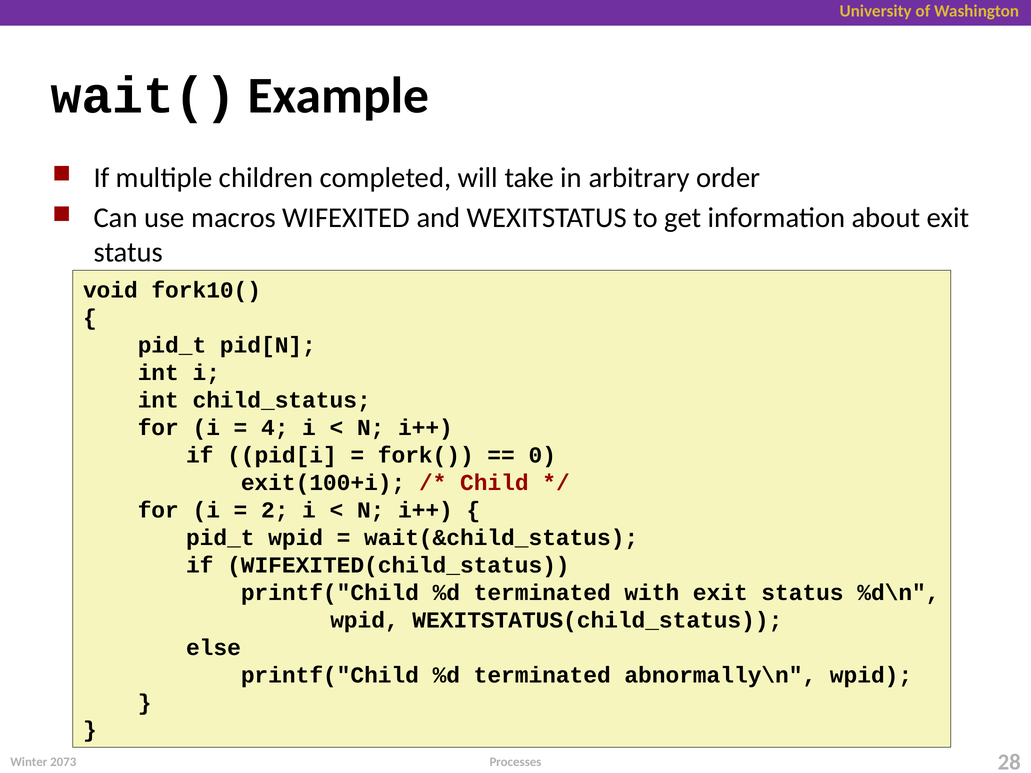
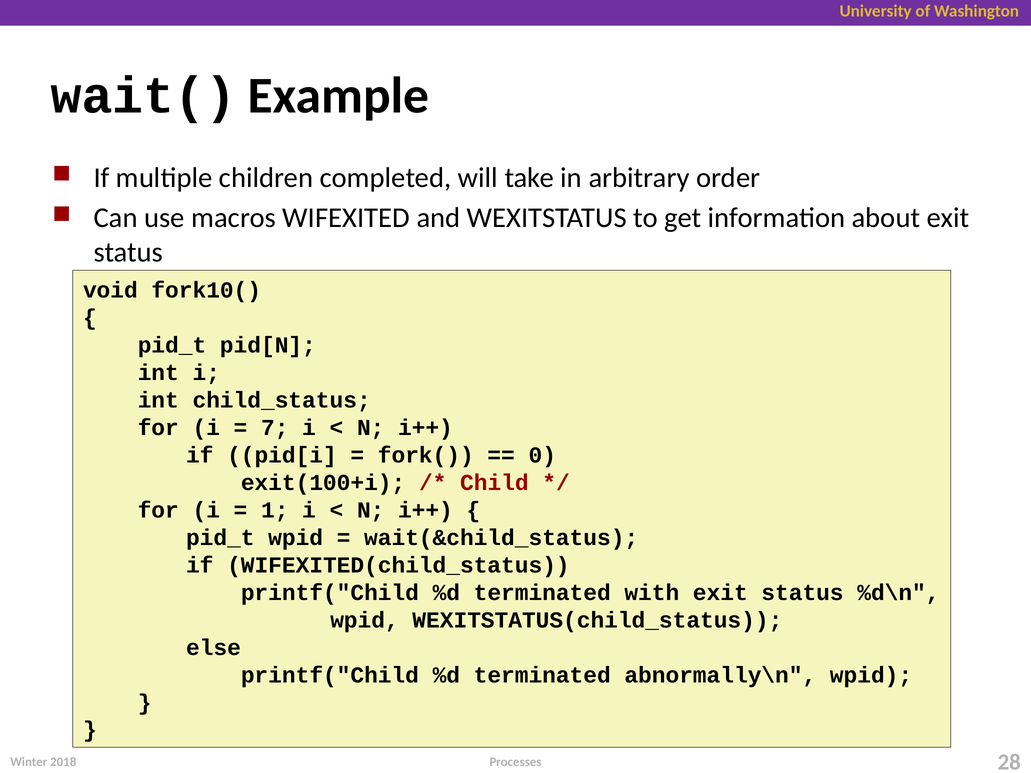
4: 4 -> 7
2: 2 -> 1
2073: 2073 -> 2018
